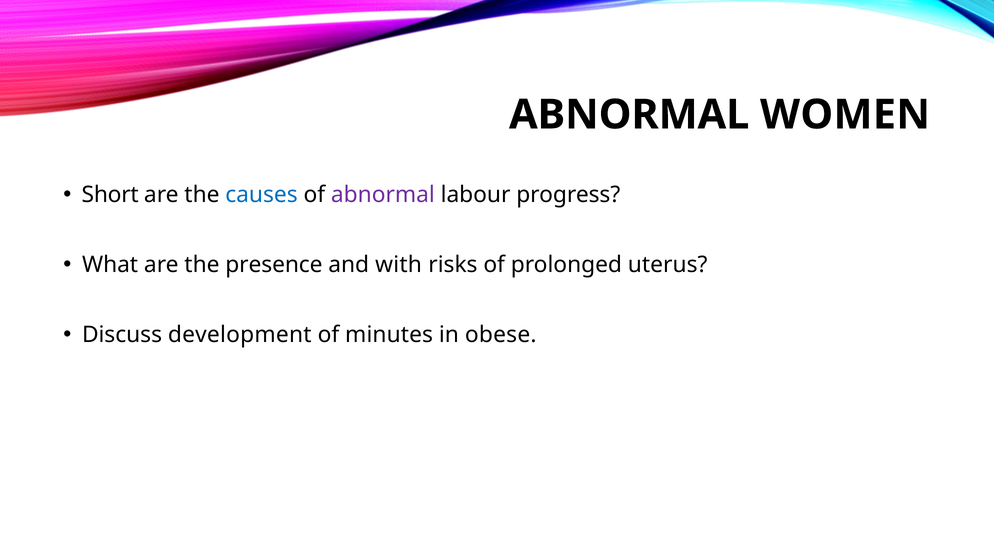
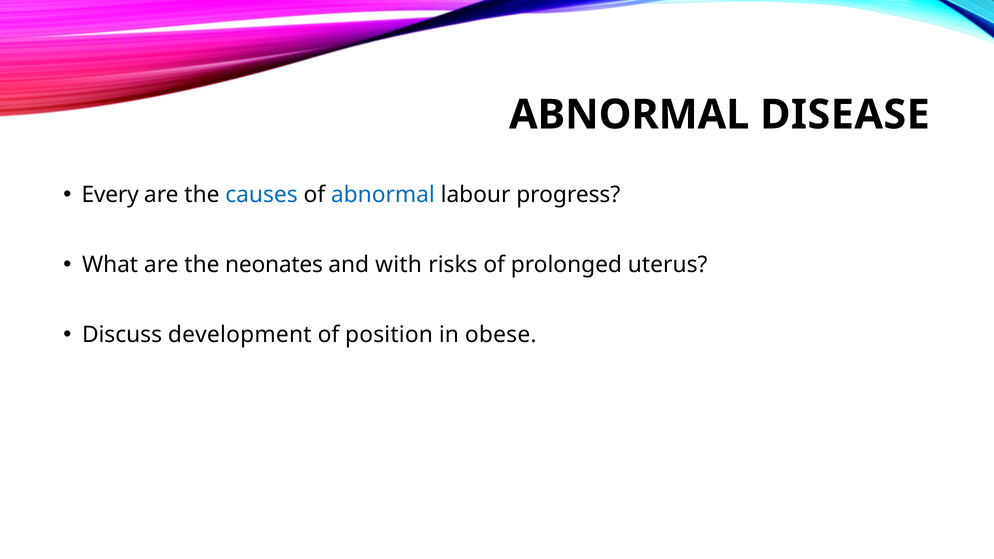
WOMEN: WOMEN -> DISEASE
Short: Short -> Every
abnormal at (383, 195) colour: purple -> blue
presence: presence -> neonates
minutes: minutes -> position
